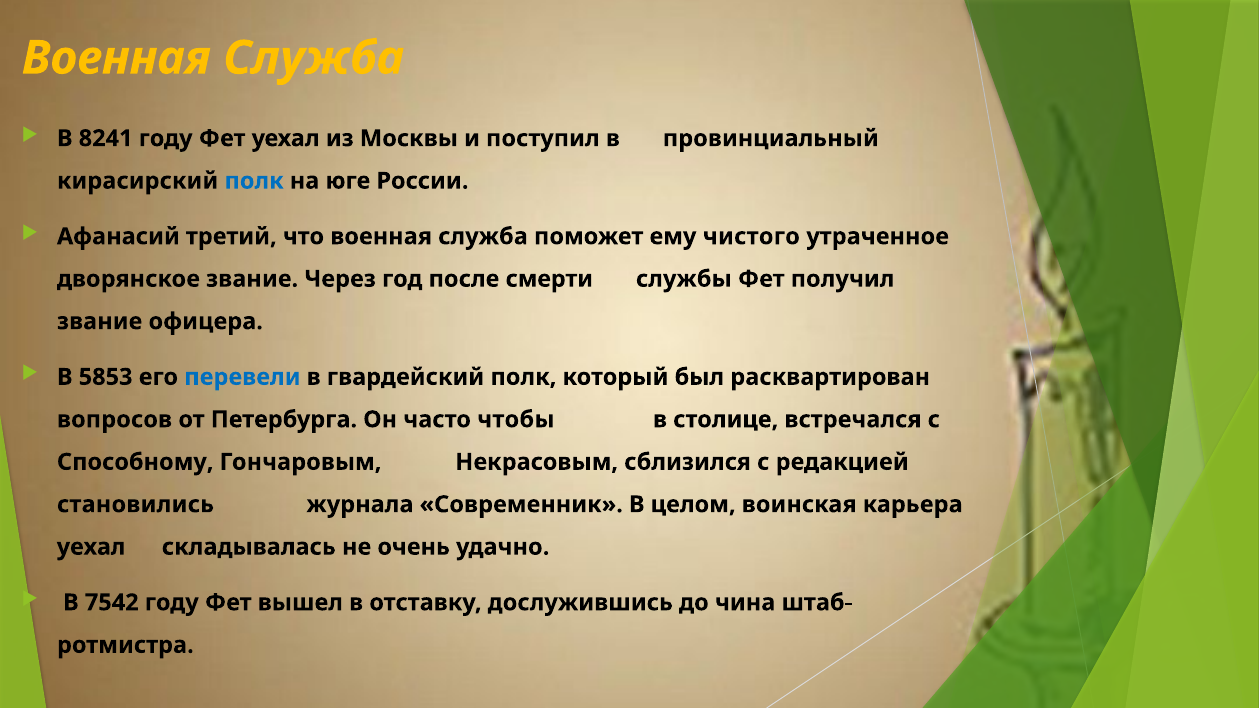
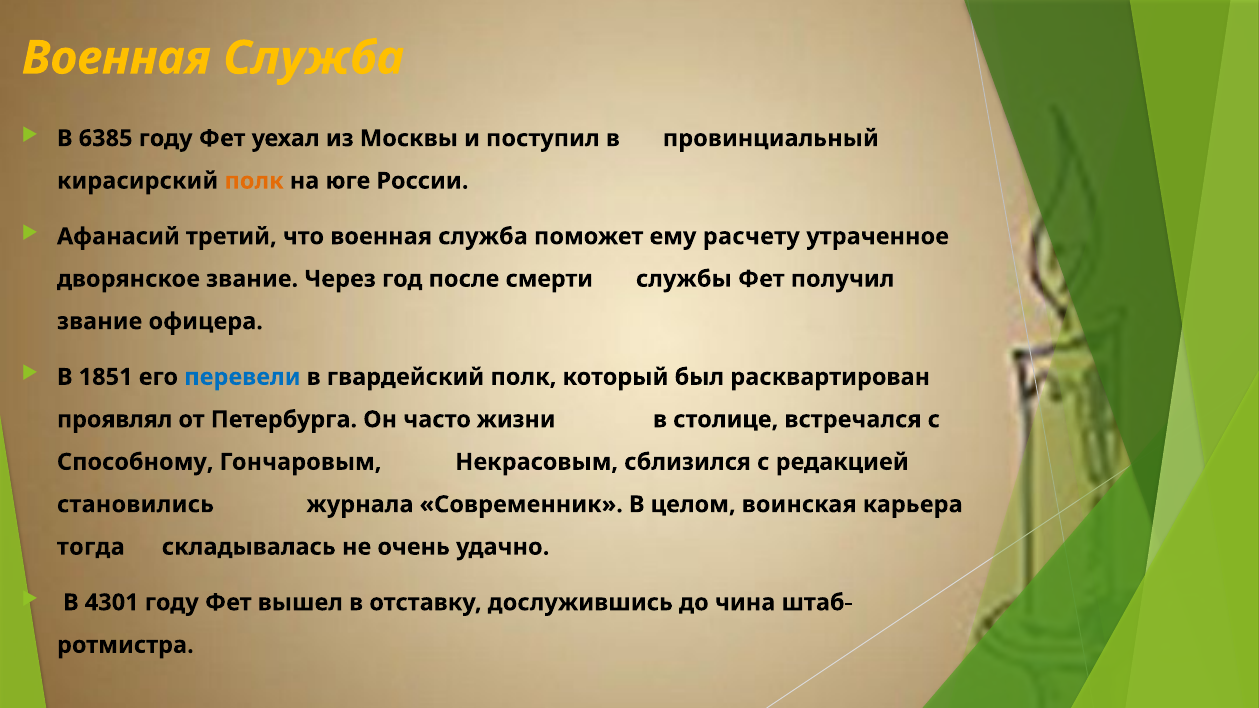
8241: 8241 -> 6385
полк at (254, 181) colour: blue -> orange
чистого: чистого -> расчету
5853: 5853 -> 1851
вопросов: вопросов -> проявлял
чтобы: чтобы -> жизни
уехал at (91, 547): уехал -> тогда
7542: 7542 -> 4301
